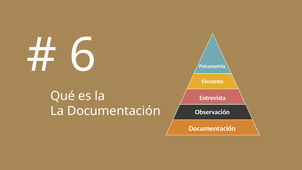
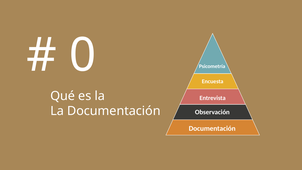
6: 6 -> 0
